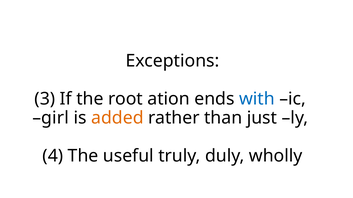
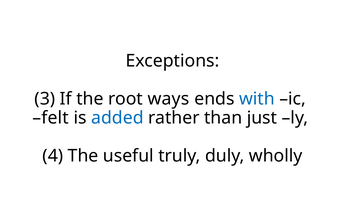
ation: ation -> ways
girl: girl -> felt
added colour: orange -> blue
